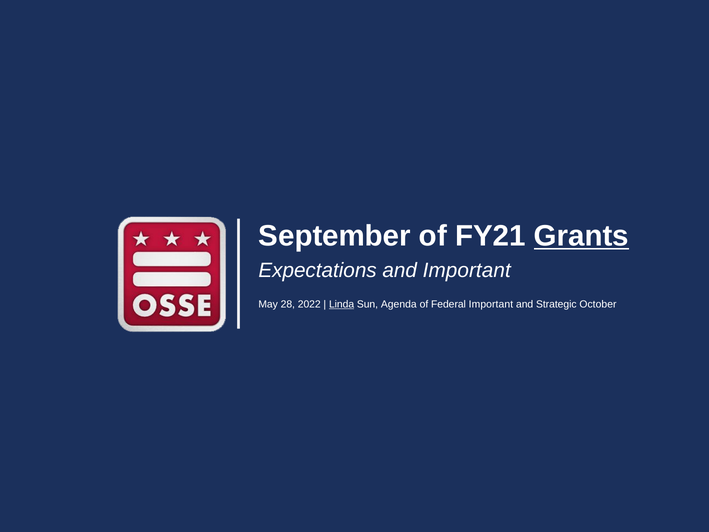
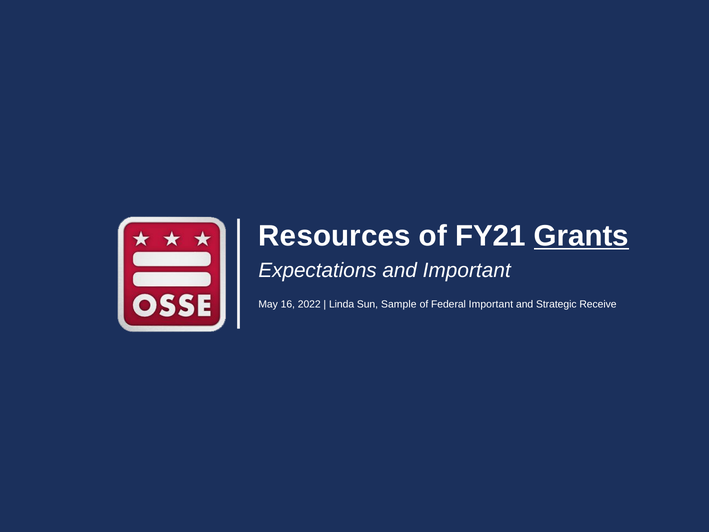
September: September -> Resources
28: 28 -> 16
Linda underline: present -> none
Agenda: Agenda -> Sample
October: October -> Receive
